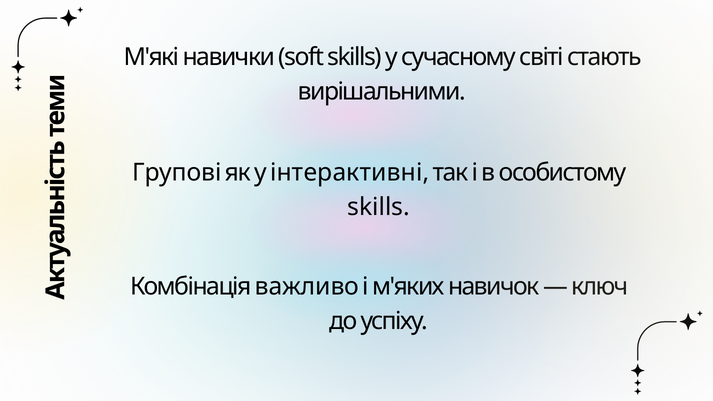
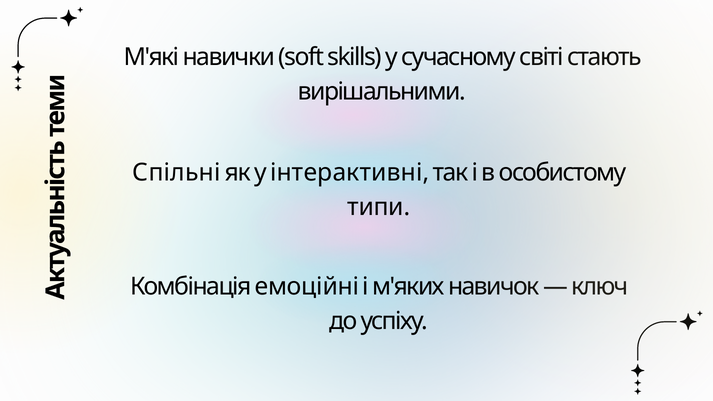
Групові: Групові -> Спільні
skills at (379, 207): skills -> типи
важливо: важливо -> емоційні
